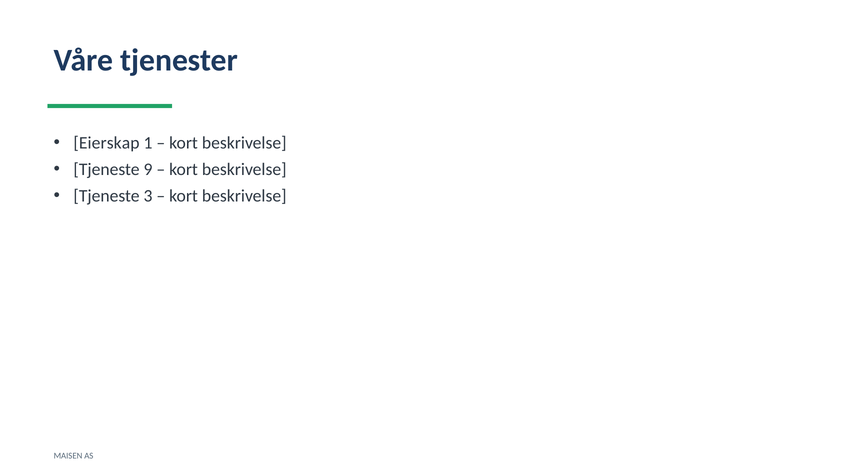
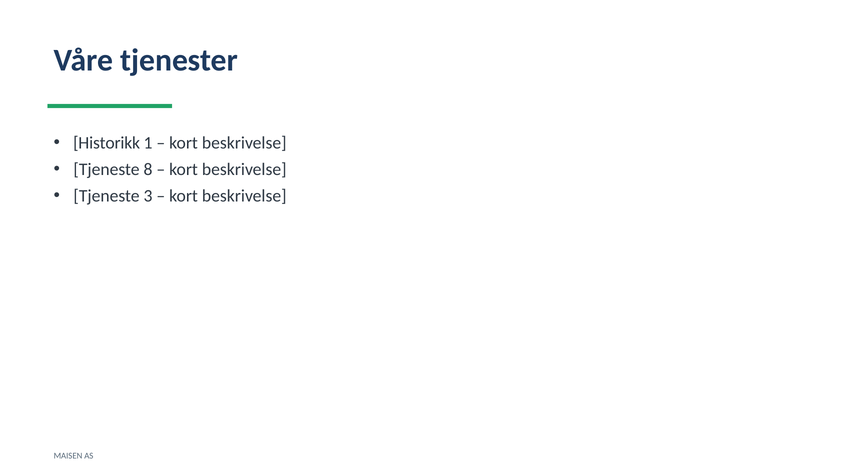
Eierskap: Eierskap -> Historikk
9: 9 -> 8
